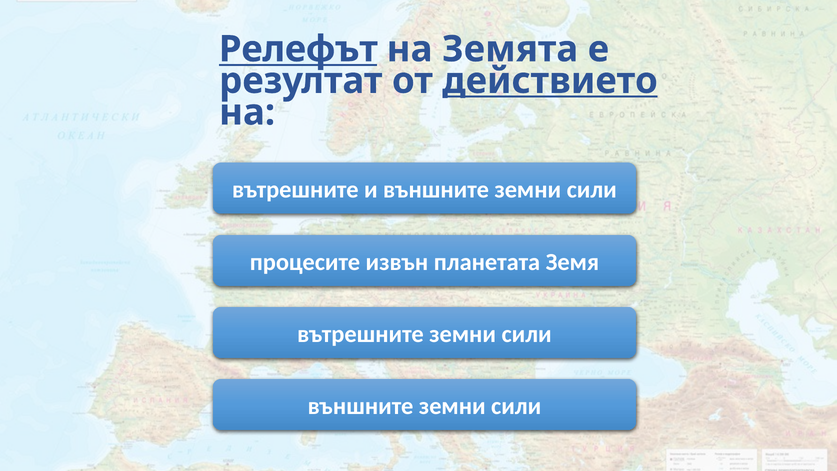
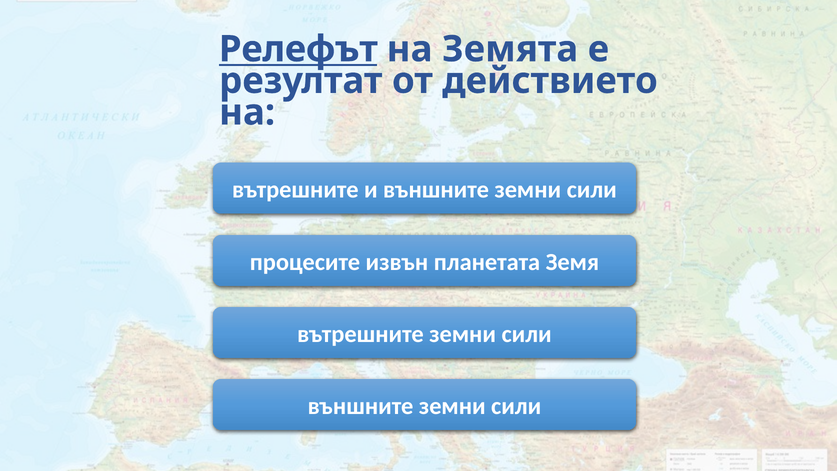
действието underline: present -> none
